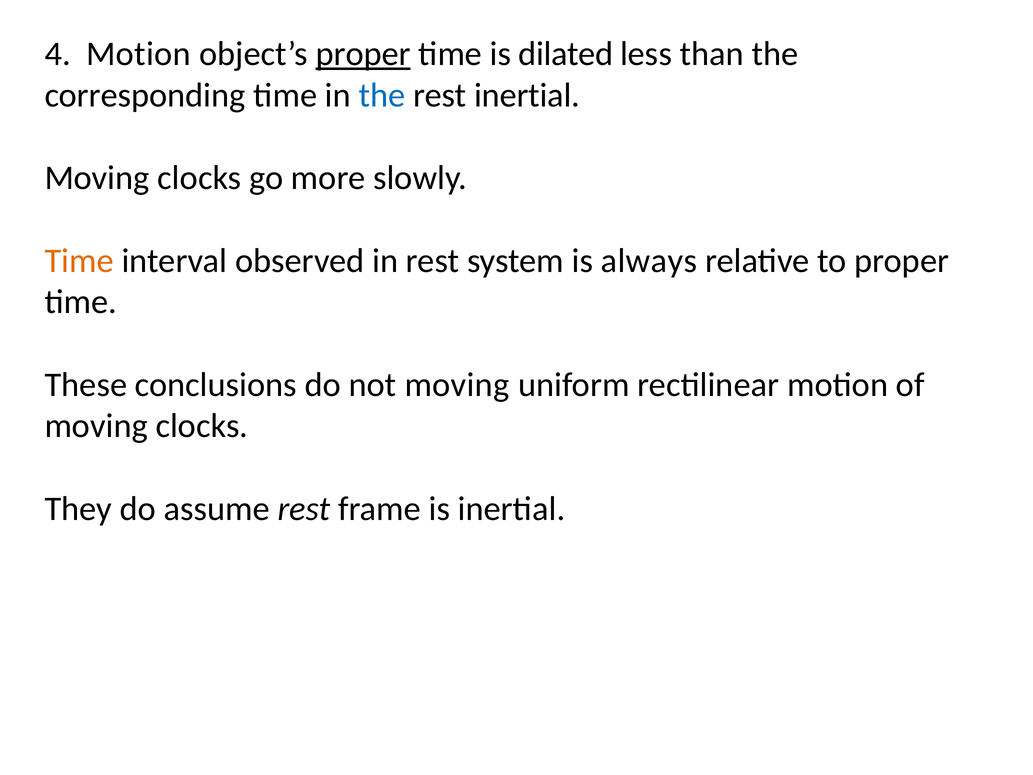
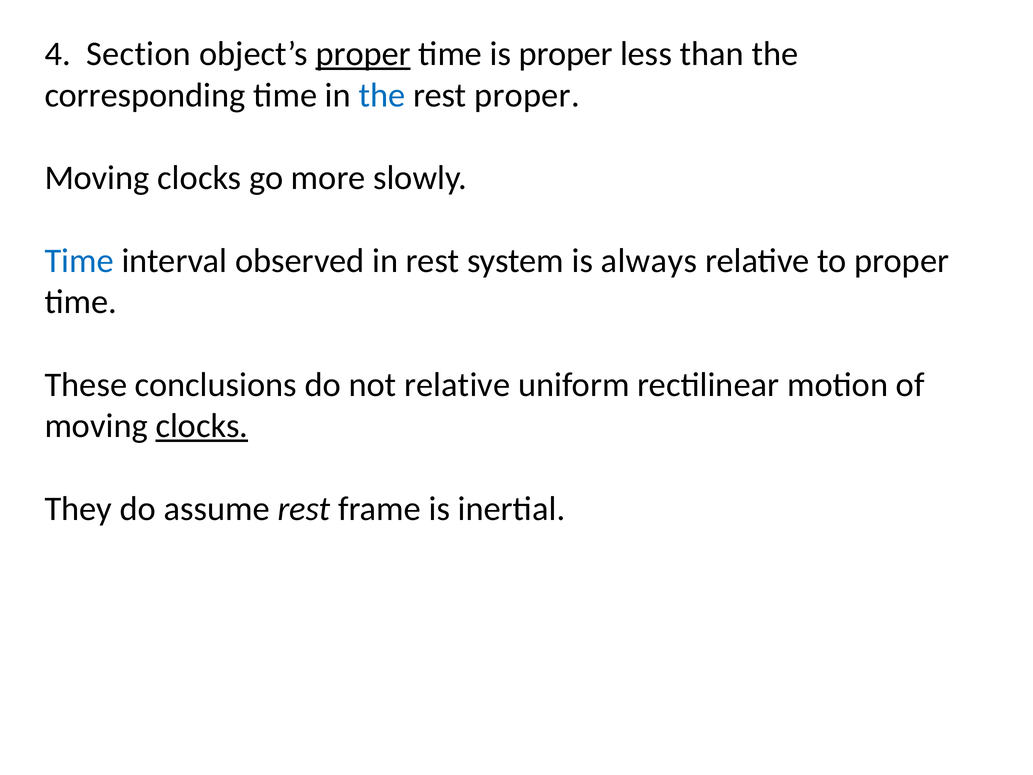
4 Motion: Motion -> Section
is dilated: dilated -> proper
rest inertial: inertial -> proper
Time at (79, 261) colour: orange -> blue
not moving: moving -> relative
clocks at (202, 426) underline: none -> present
